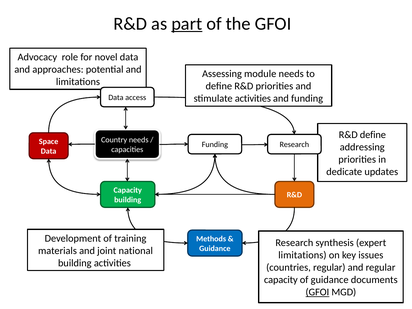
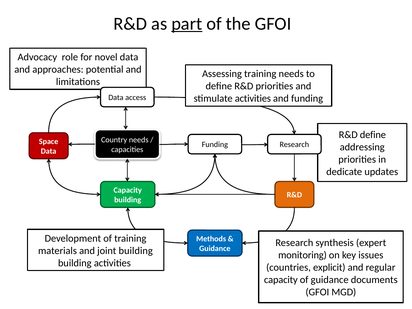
Assessing module: module -> training
joint national: national -> building
limitations at (302, 255): limitations -> monitoring
countries regular: regular -> explicit
GFOI at (317, 292) underline: present -> none
